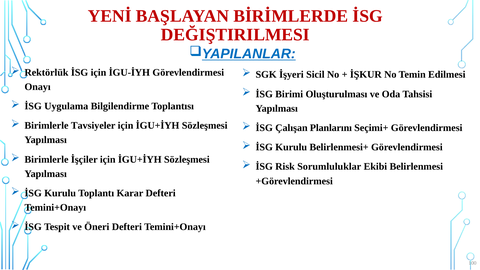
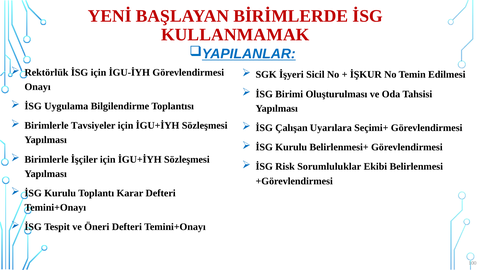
DEĞIŞTIRILMESI: DEĞIŞTIRILMESI -> KULLANMAMAK
Planlarını: Planlarını -> Uyarılara
